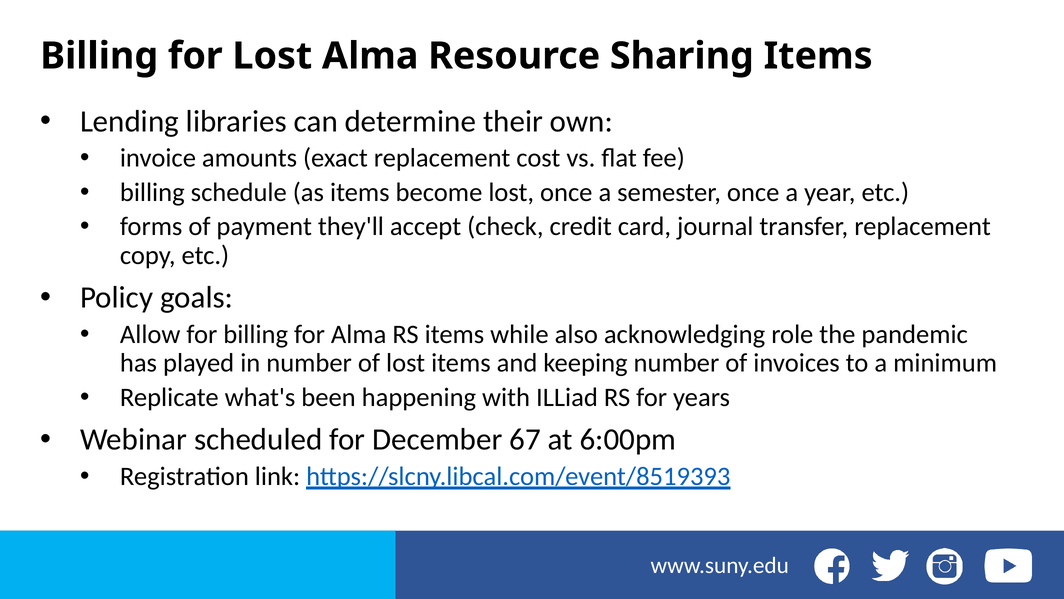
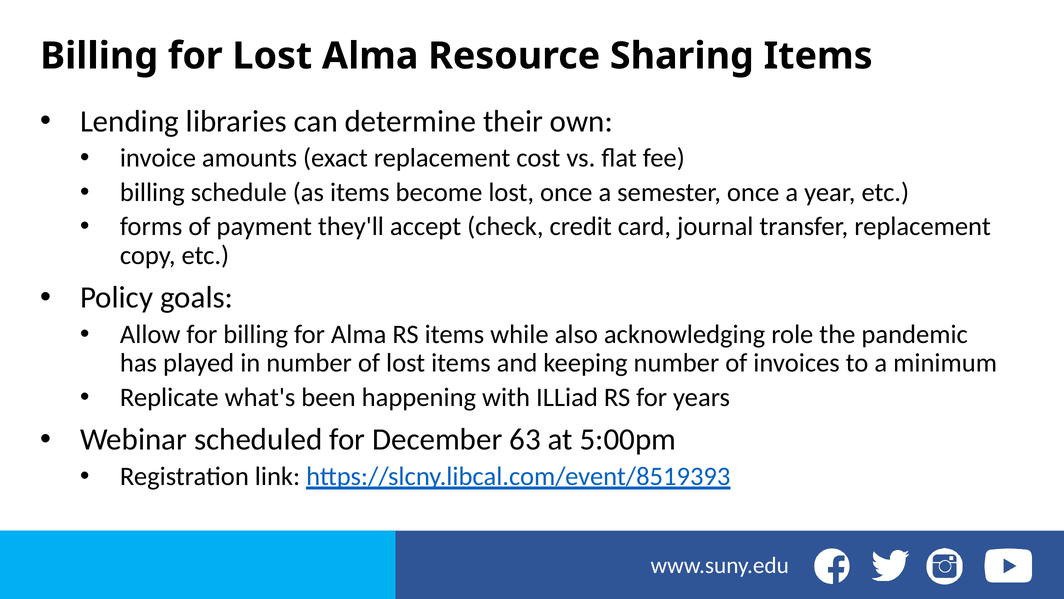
67: 67 -> 63
6:00pm: 6:00pm -> 5:00pm
